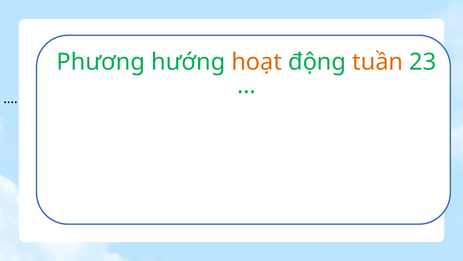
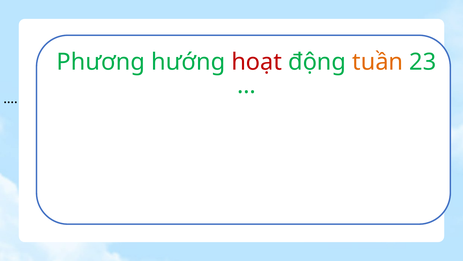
hoạt colour: orange -> red
